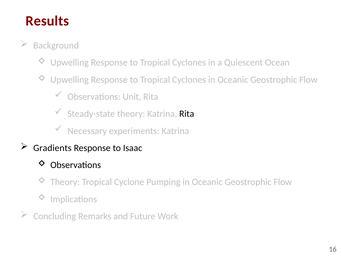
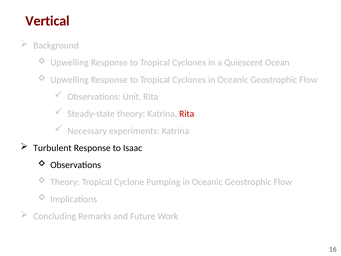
Results: Results -> Vertical
Rita at (187, 114) colour: black -> red
Gradients: Gradients -> Turbulent
